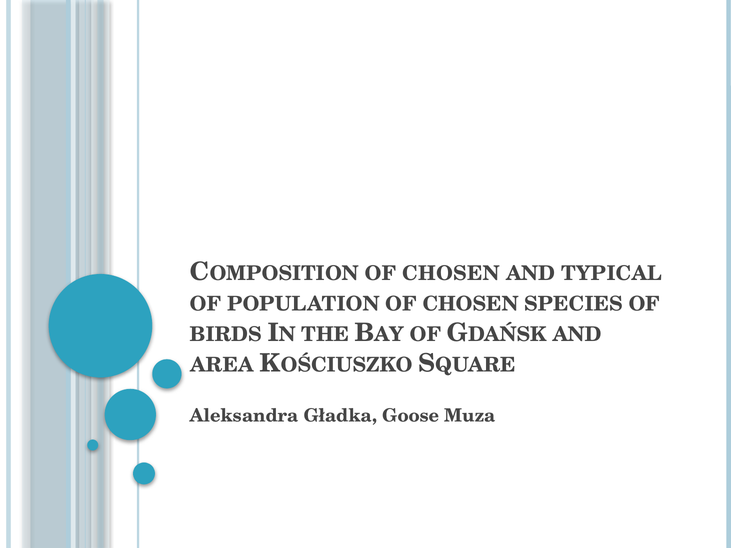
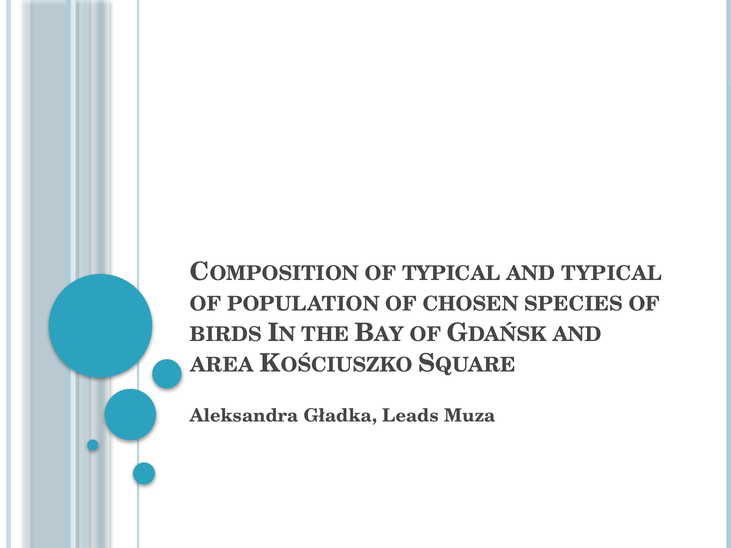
CHOSEN at (451, 274): CHOSEN -> TYPICAL
Goose: Goose -> Leads
